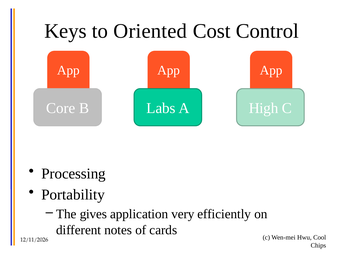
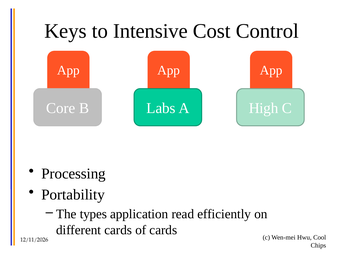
Oriented: Oriented -> Intensive
gives: gives -> types
very: very -> read
different notes: notes -> cards
